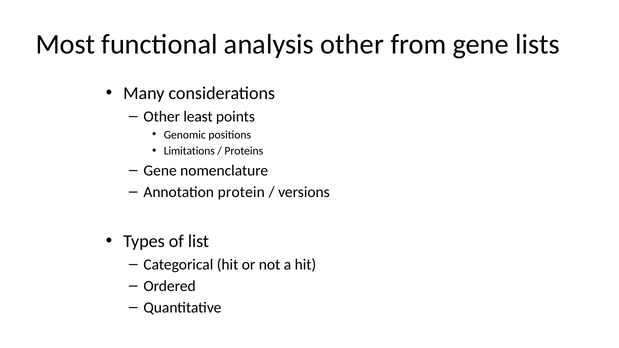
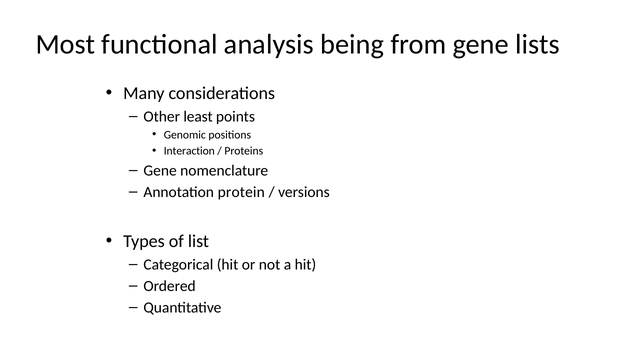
analysis other: other -> being
Limitations: Limitations -> Interaction
